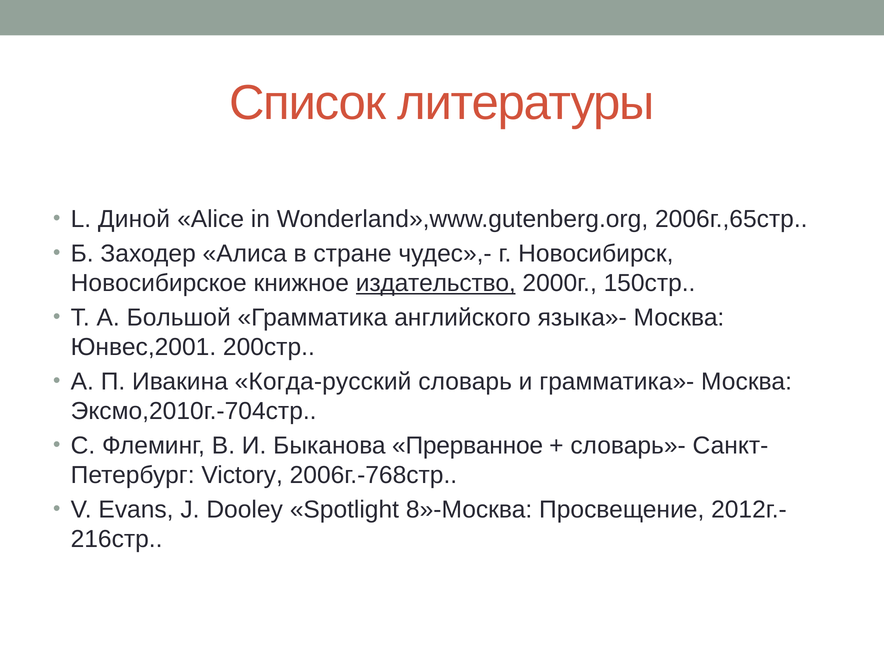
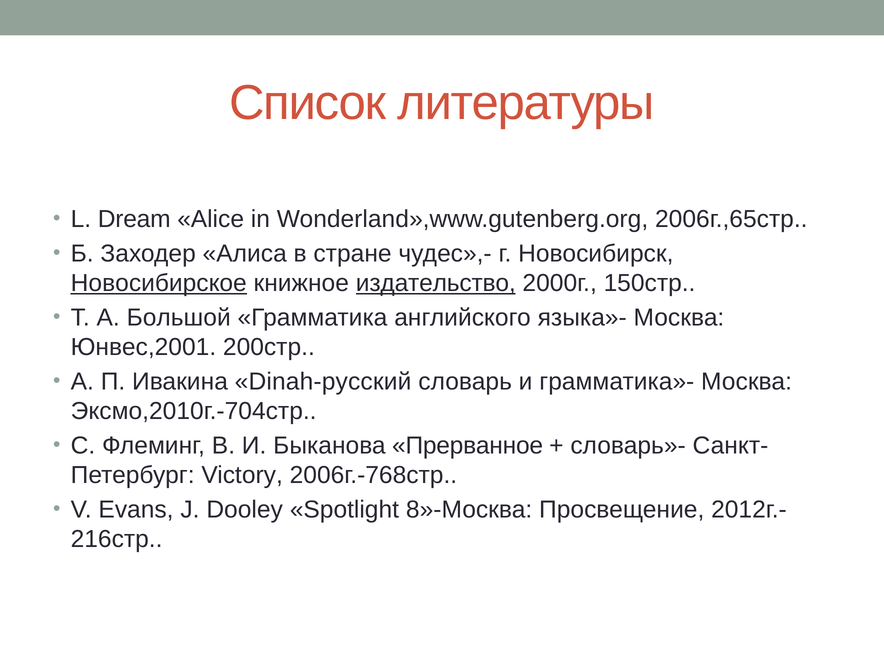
Диной: Диной -> Dream
Новосибирское underline: none -> present
Когда-русский: Когда-русский -> Dinah-русский
